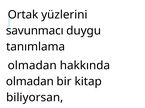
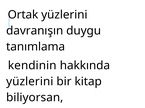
savunmacı: savunmacı -> davranışın
olmadan at (32, 66): olmadan -> kendinin
olmadan at (30, 82): olmadan -> yüzlerini
